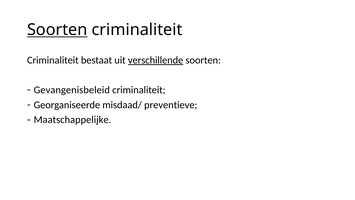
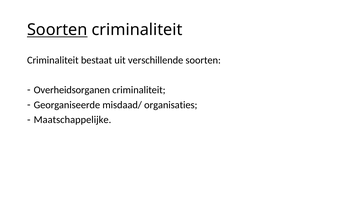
verschillende underline: present -> none
Gevangenisbeleid: Gevangenisbeleid -> Overheidsorganen
preventieve: preventieve -> organisaties
